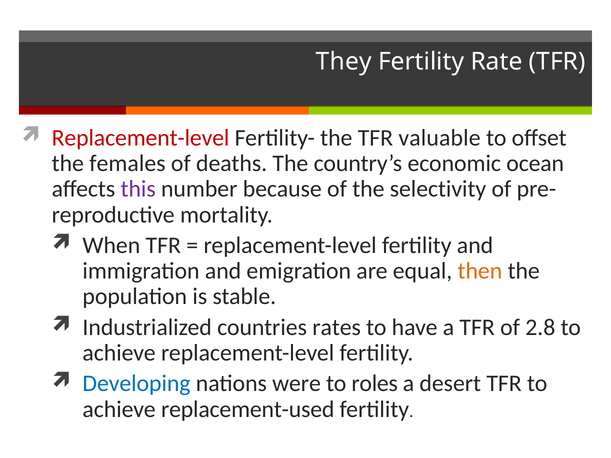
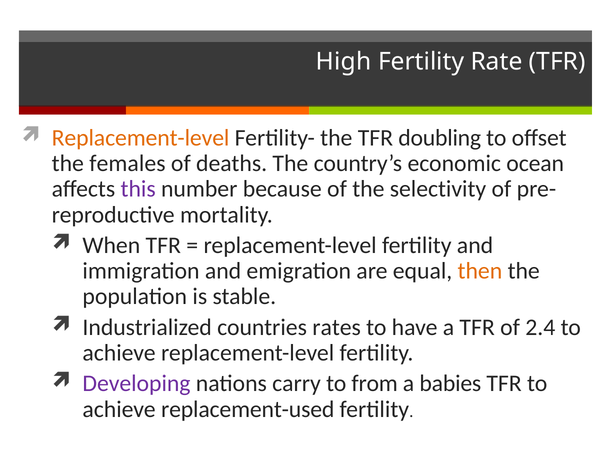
They: They -> High
Replacement-level at (141, 138) colour: red -> orange
valuable: valuable -> doubling
2.8: 2.8 -> 2.4
Developing colour: blue -> purple
were: were -> carry
roles: roles -> from
desert: desert -> babies
